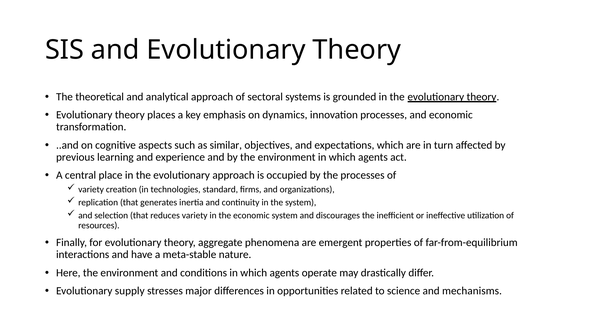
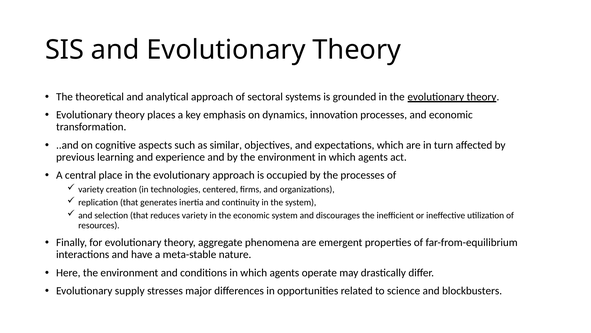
standard: standard -> centered
mechanisms: mechanisms -> blockbusters
